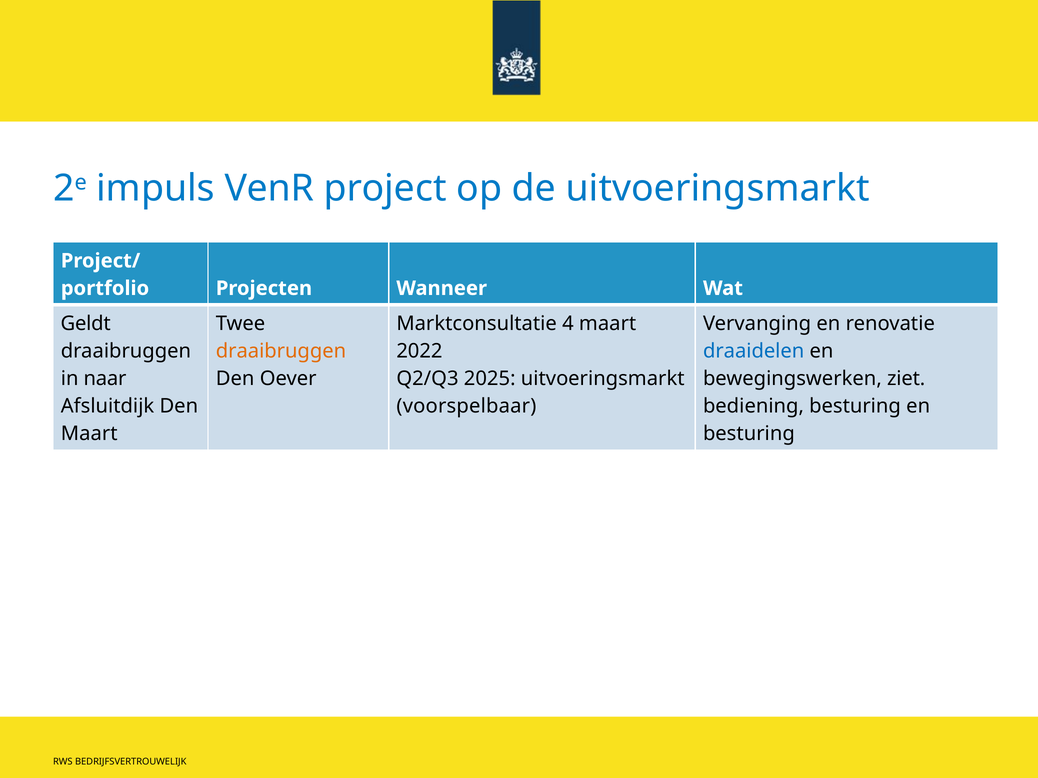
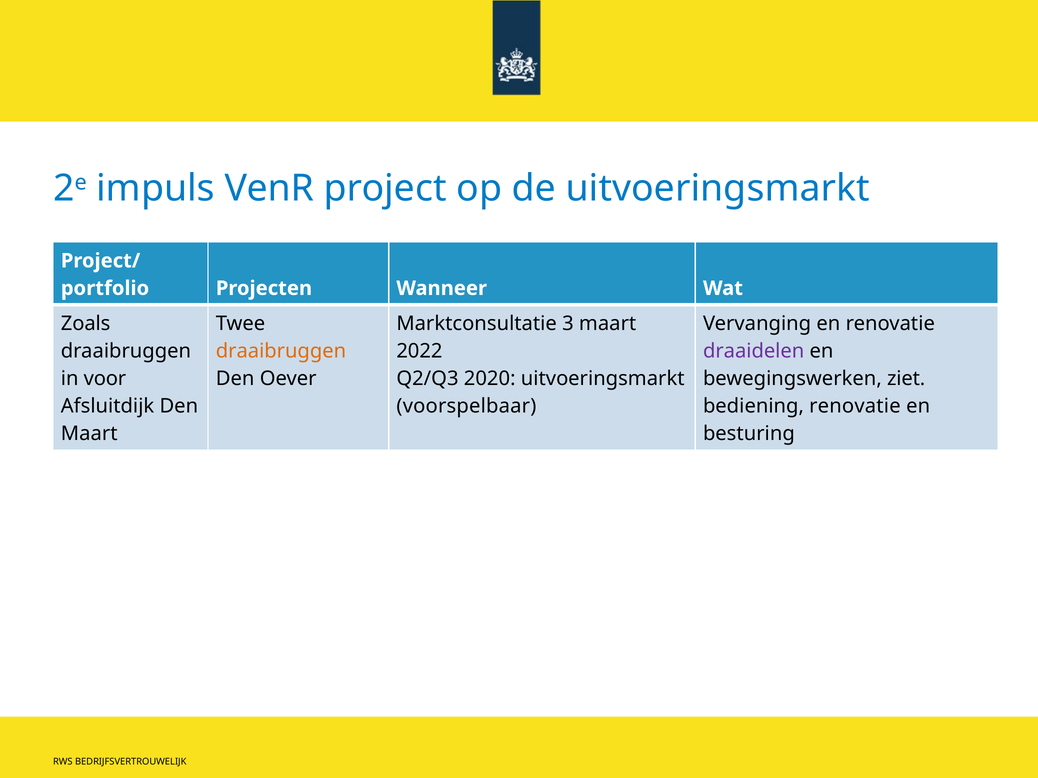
Geldt: Geldt -> Zoals
4: 4 -> 3
draaidelen colour: blue -> purple
naar: naar -> voor
2025: 2025 -> 2020
bediening besturing: besturing -> renovatie
